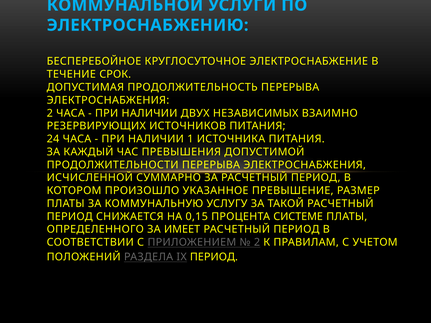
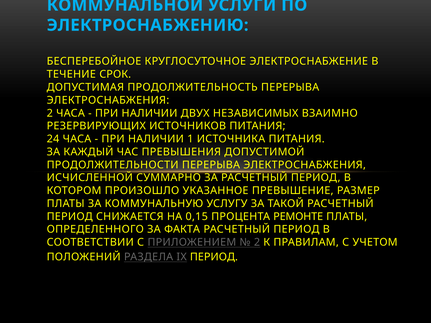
СИСТЕМЕ: СИСТЕМЕ -> РЕМОНТЕ
ИМЕЕТ: ИМЕЕТ -> ФАКТА
